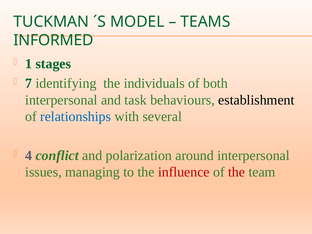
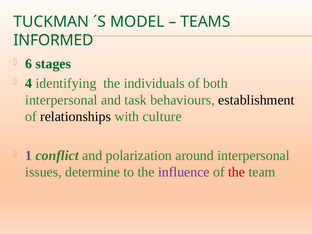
1: 1 -> 6
7: 7 -> 4
relationships colour: blue -> black
several: several -> culture
4: 4 -> 1
managing: managing -> determine
influence colour: red -> purple
